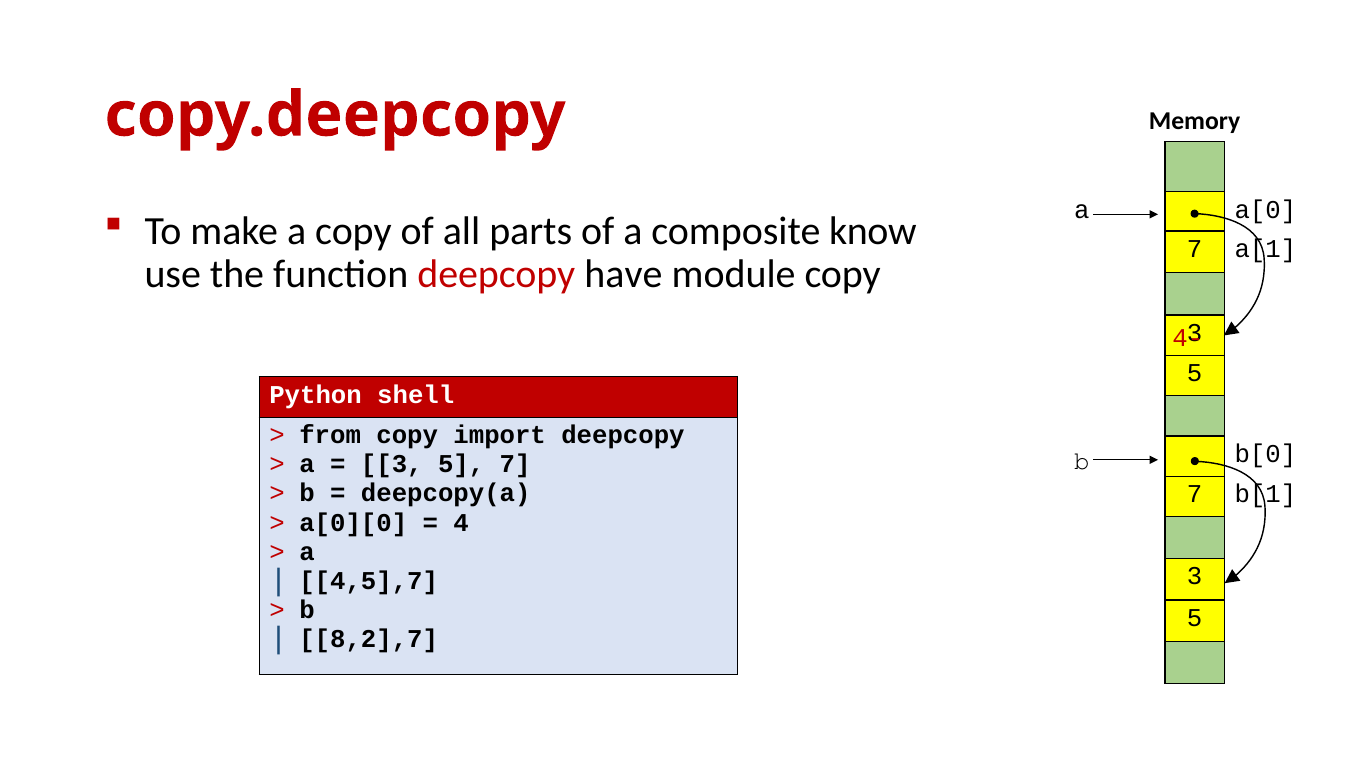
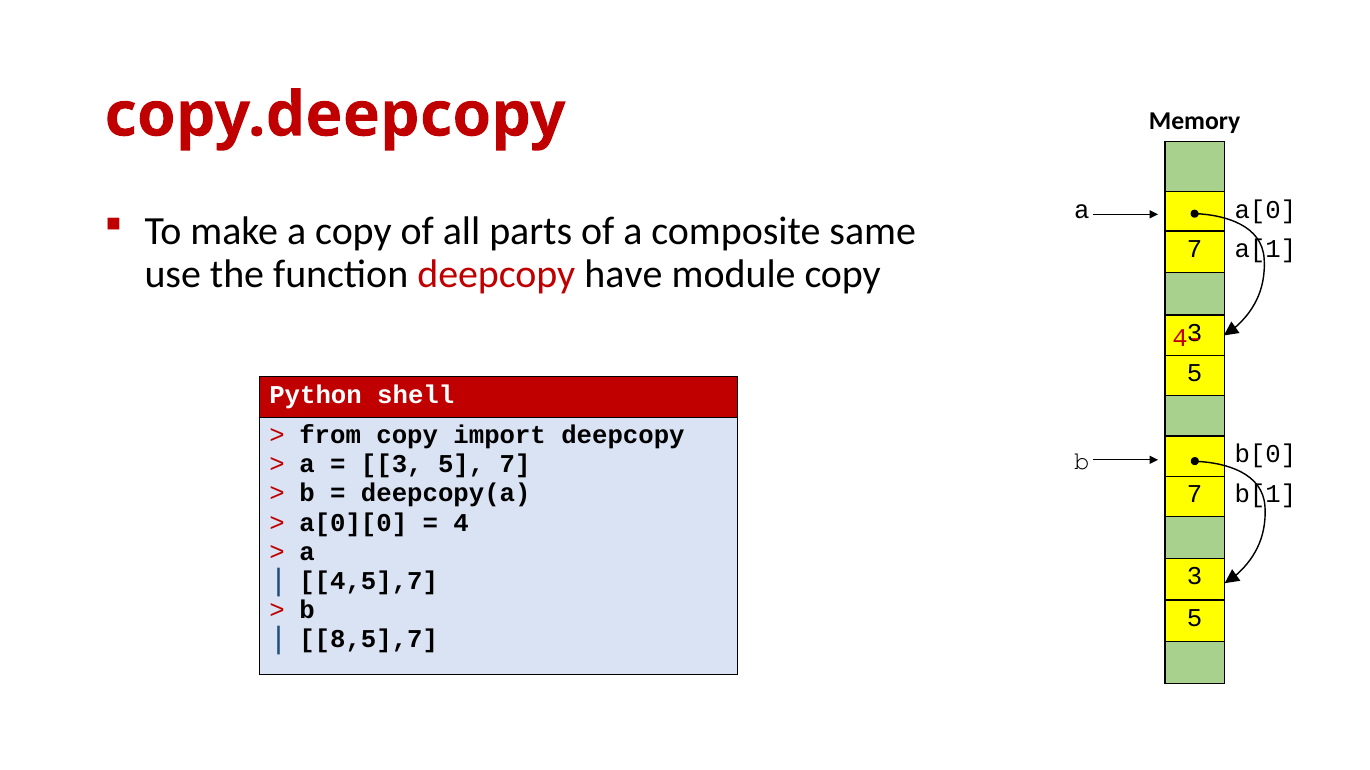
know: know -> same
8,2],7: 8,2],7 -> 8,5],7
